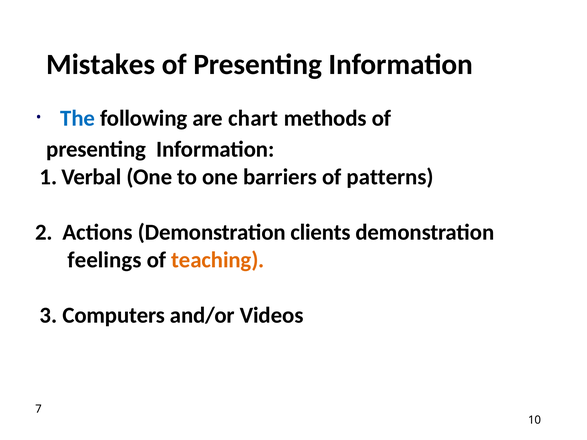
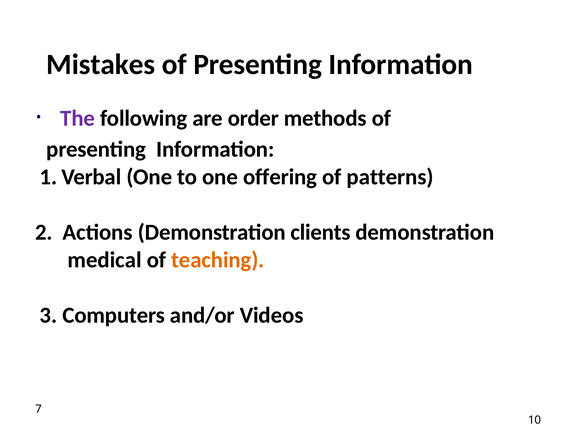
The colour: blue -> purple
chart: chart -> order
barriers: barriers -> offering
feelings: feelings -> medical
